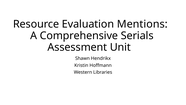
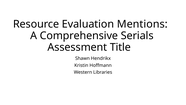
Unit: Unit -> Title
